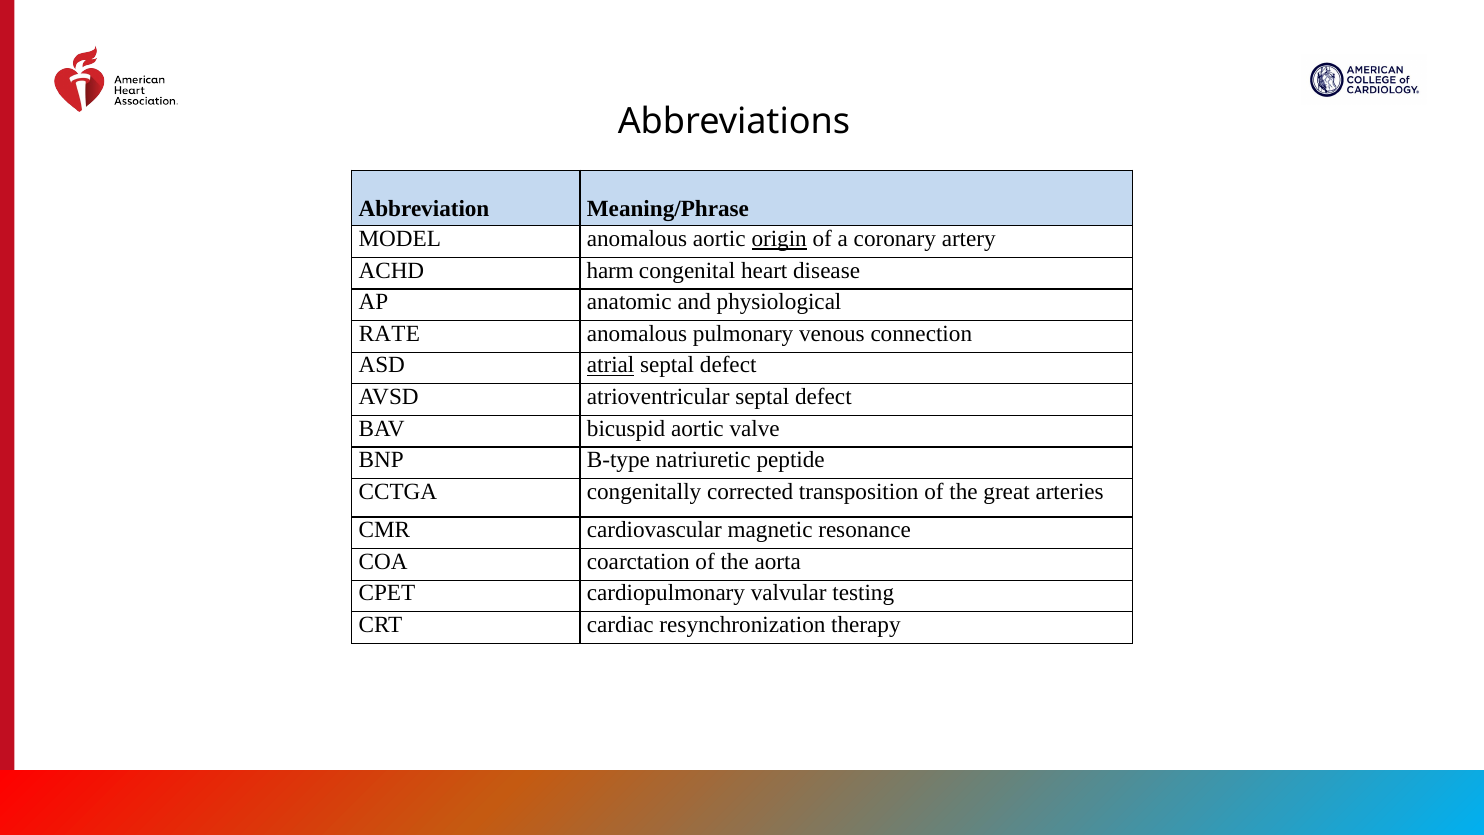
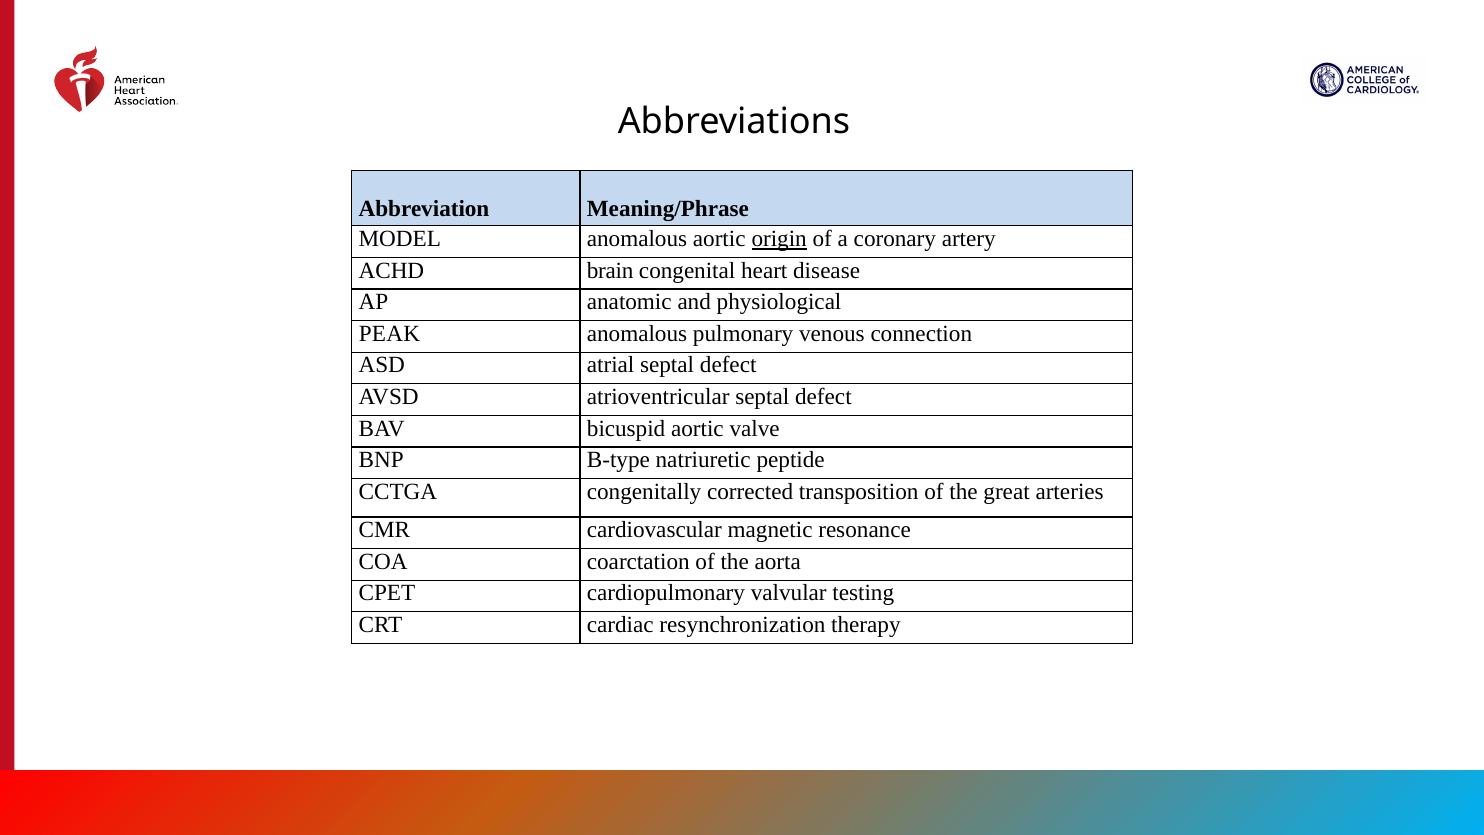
harm: harm -> brain
RATE: RATE -> PEAK
atrial underline: present -> none
